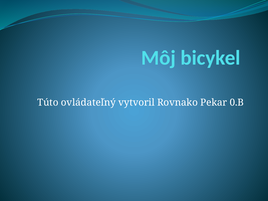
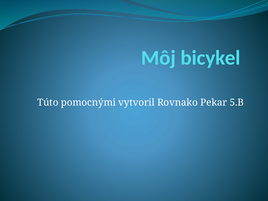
ovládateľný: ovládateľný -> pomocnými
0.B: 0.B -> 5.B
